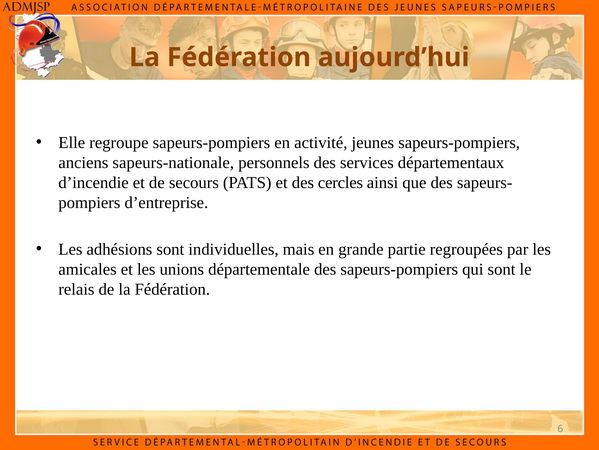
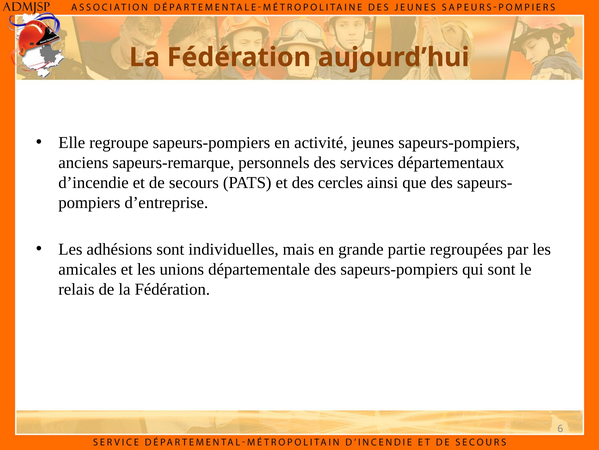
sapeurs-nationale: sapeurs-nationale -> sapeurs-remarque
